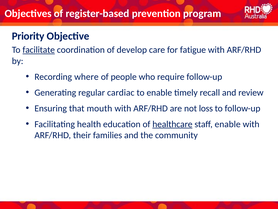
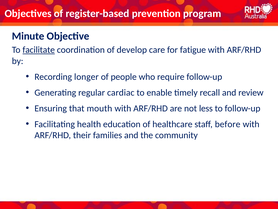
Priority: Priority -> Minute
where: where -> longer
loss: loss -> less
healthcare underline: present -> none
staff enable: enable -> before
